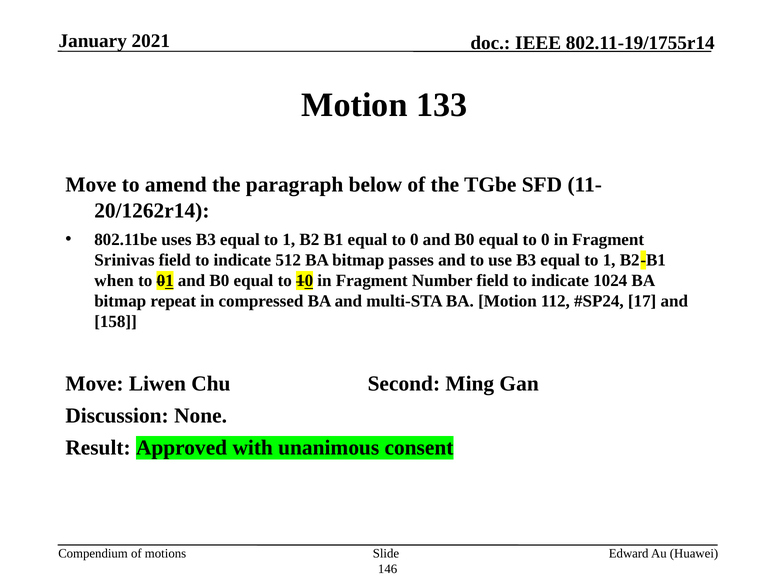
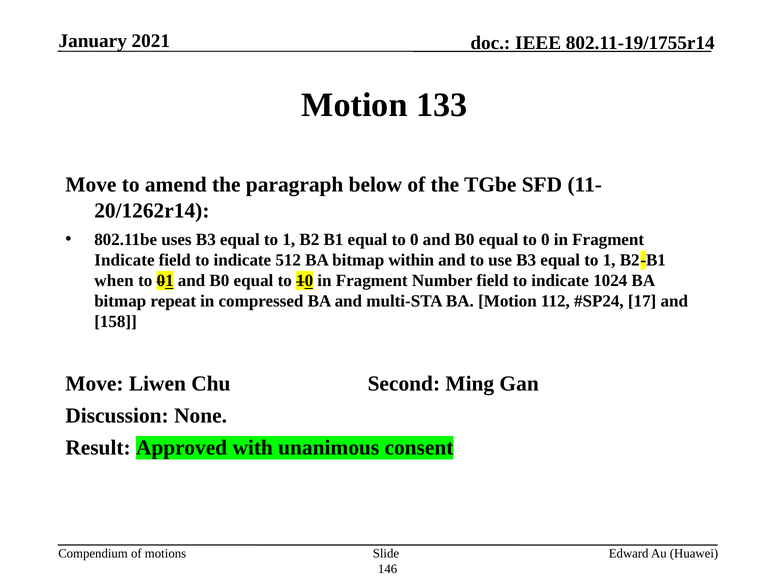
Srinivas at (124, 260): Srinivas -> Indicate
passes: passes -> within
